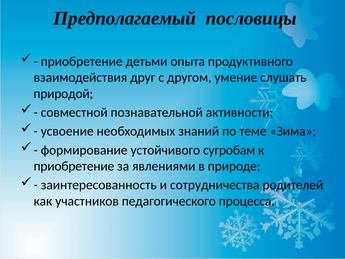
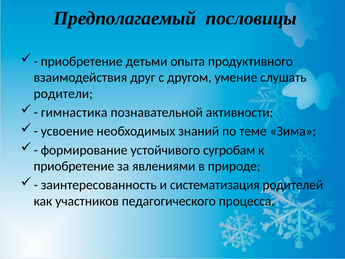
природой: природой -> родители
совместной: совместной -> гимнастика
сотрудничества: сотрудничества -> систематизация
